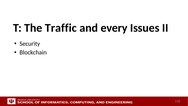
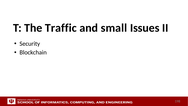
every: every -> small
